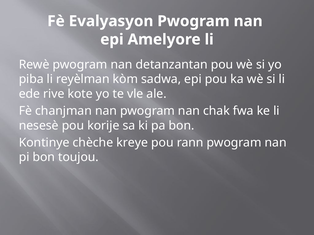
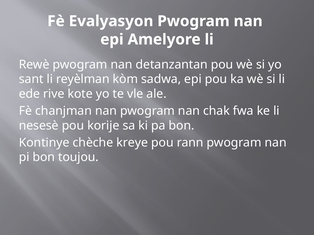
piba: piba -> sant
